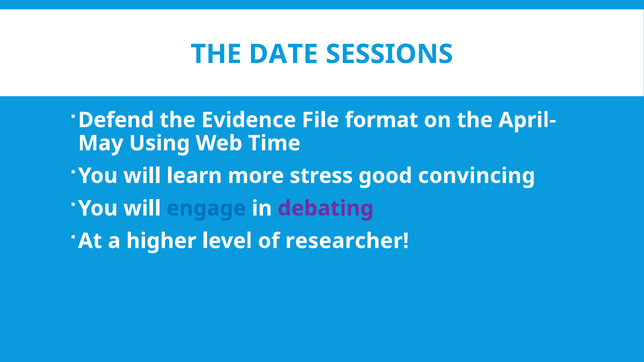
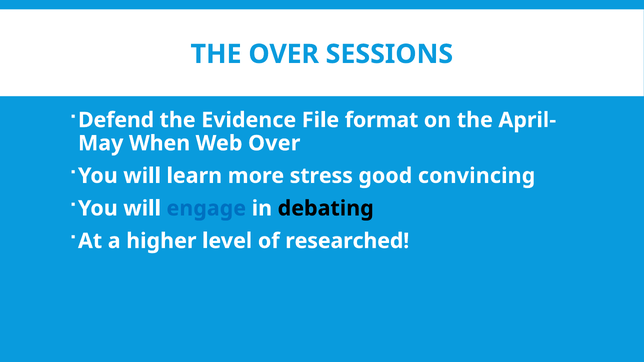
THE DATE: DATE -> OVER
Using: Using -> When
Web Time: Time -> Over
debating colour: purple -> black
researcher: researcher -> researched
